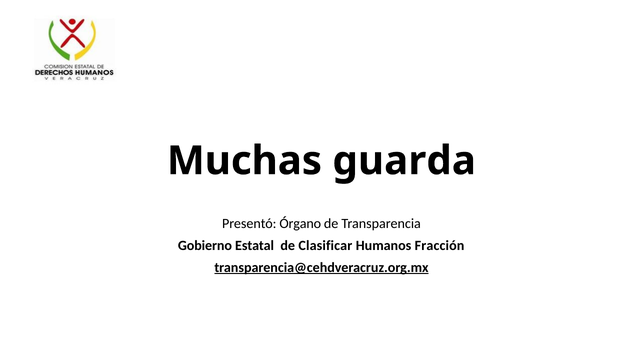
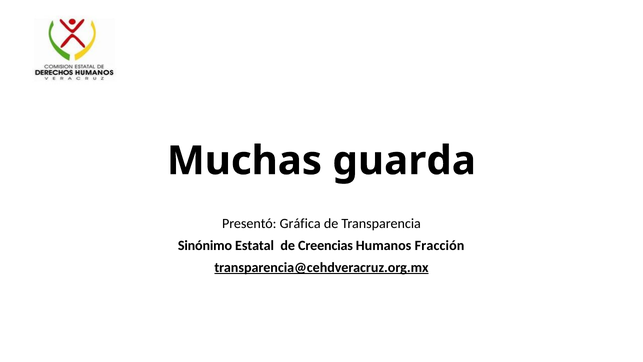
Órgano: Órgano -> Gráfica
Gobierno: Gobierno -> Sinónimo
Clasificar: Clasificar -> Creencias
